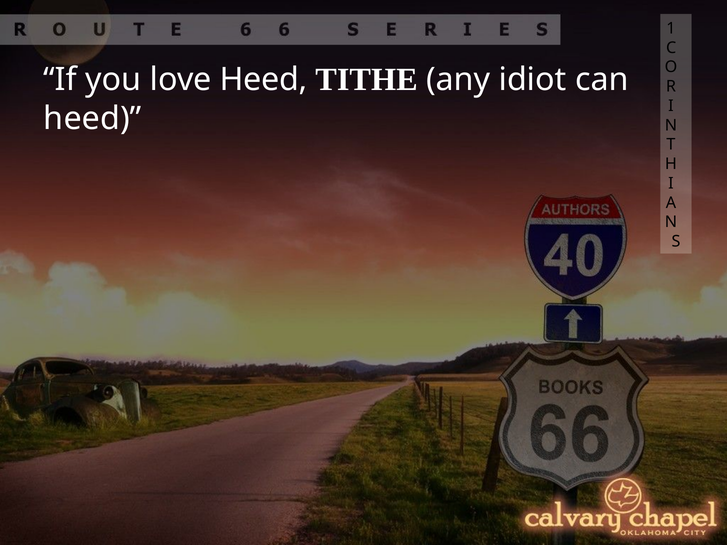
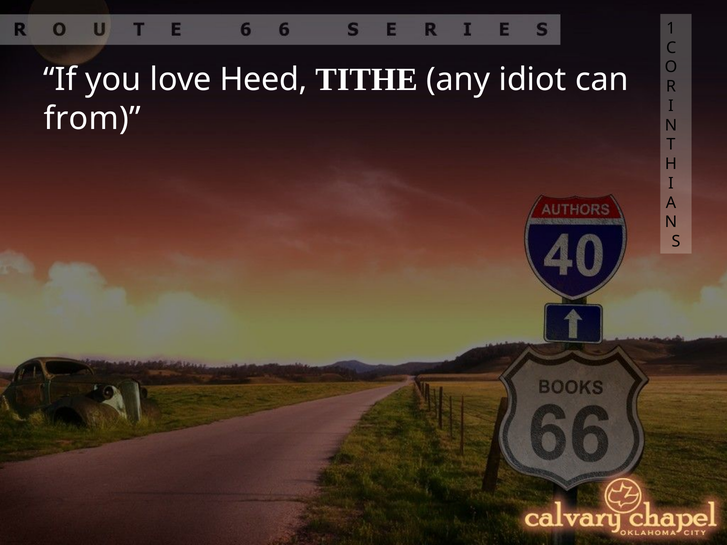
heed at (92, 119): heed -> from
